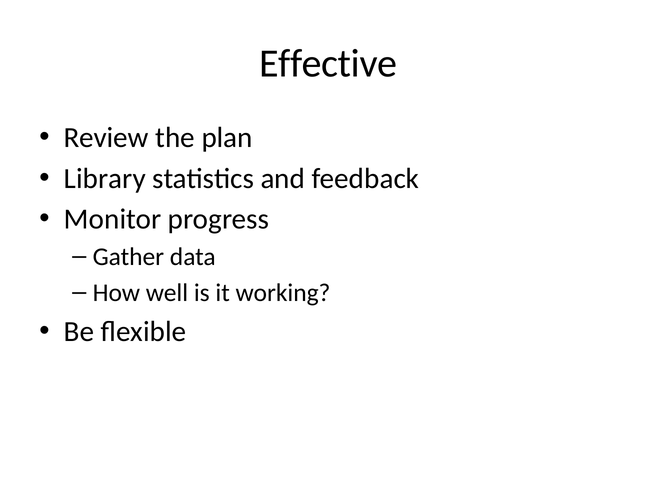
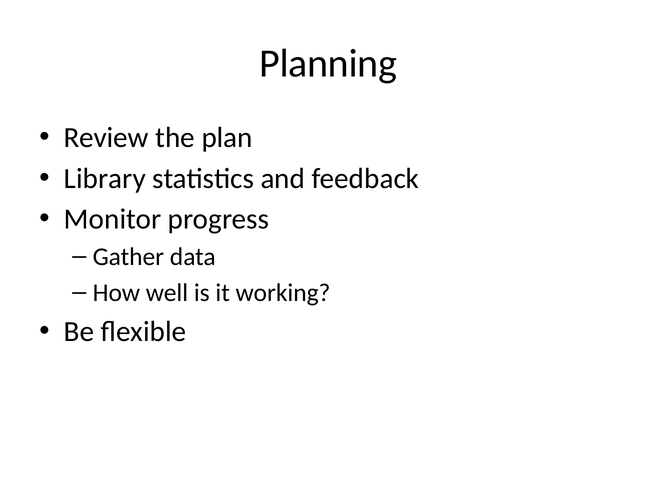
Effective: Effective -> Planning
